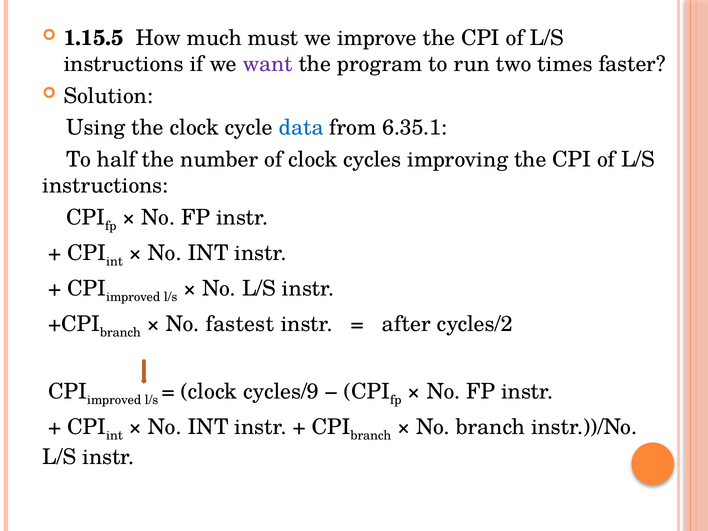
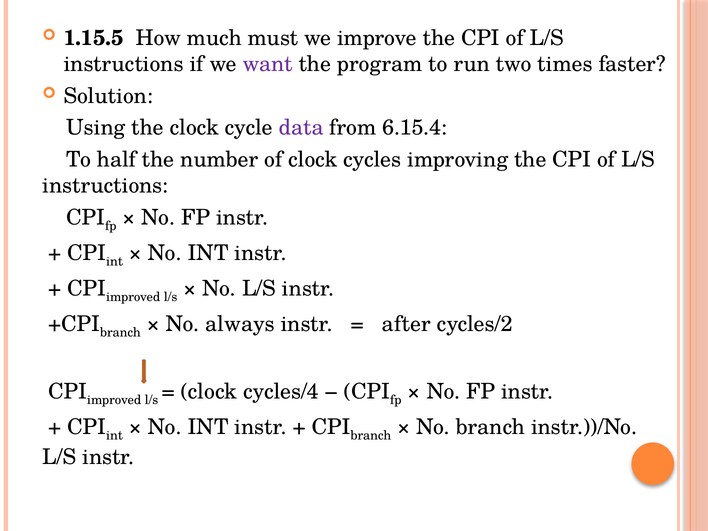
data colour: blue -> purple
6.35.1: 6.35.1 -> 6.15.4
fastest: fastest -> always
cycles/9: cycles/9 -> cycles/4
